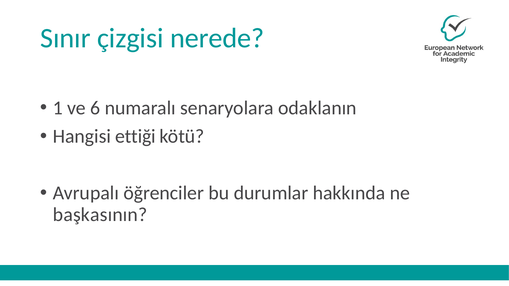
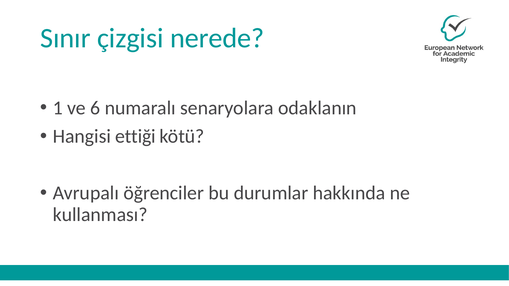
başkasının: başkasının -> kullanması
